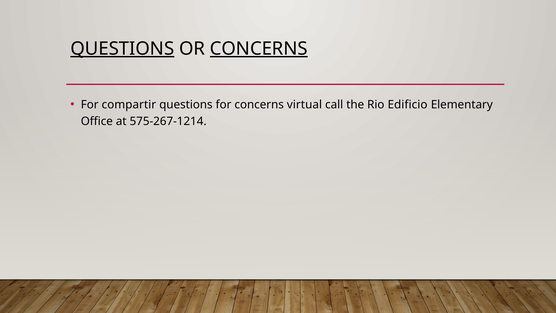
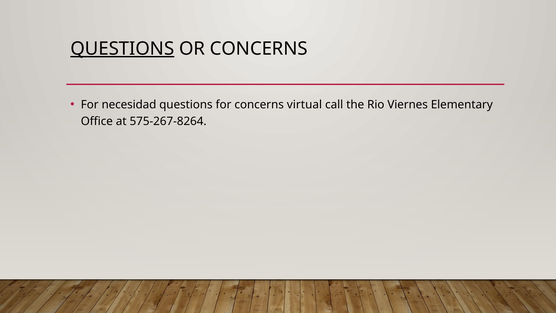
CONCERNS at (259, 49) underline: present -> none
compartir: compartir -> necesidad
Edificio: Edificio -> Viernes
575-267-1214: 575-267-1214 -> 575-267-8264
